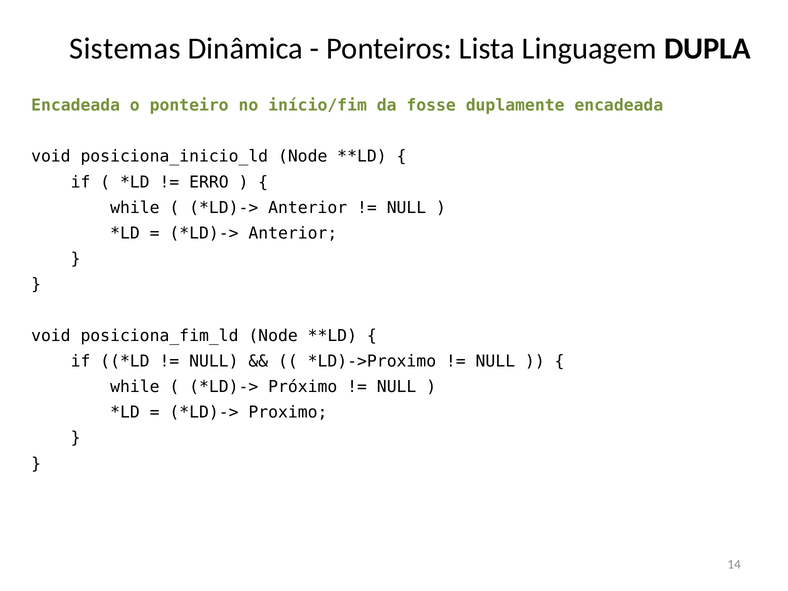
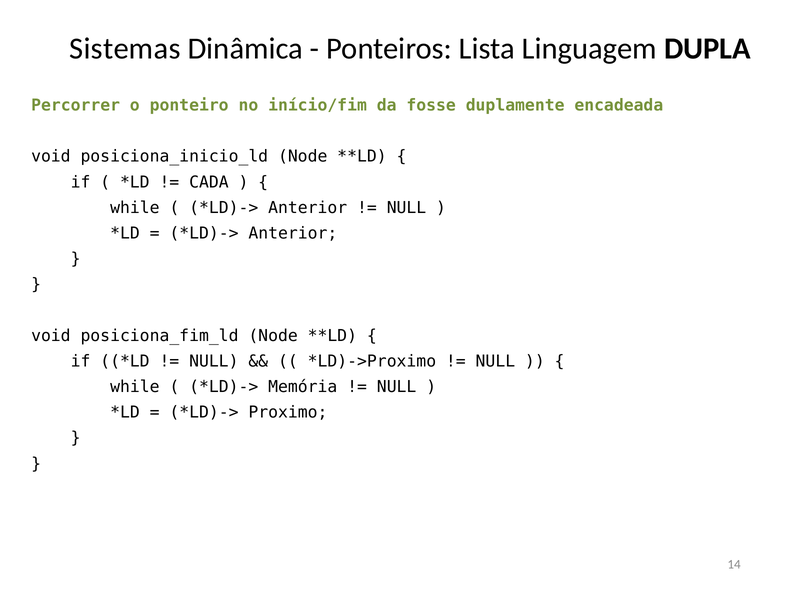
Encadeada at (76, 105): Encadeada -> Percorrer
ERRO: ERRO -> CADA
Próximo: Próximo -> Memória
